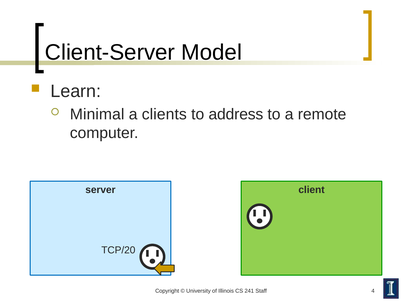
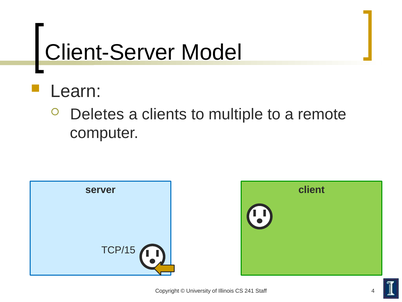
Minimal: Minimal -> Deletes
address: address -> multiple
TCP/20: TCP/20 -> TCP/15
